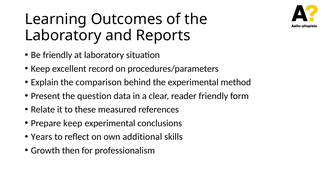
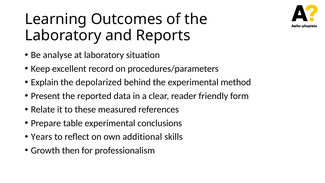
Be friendly: friendly -> analyse
comparison: comparison -> depolarized
question: question -> reported
Prepare keep: keep -> table
